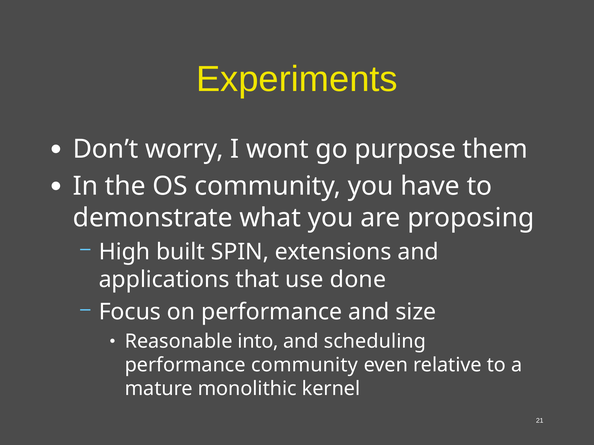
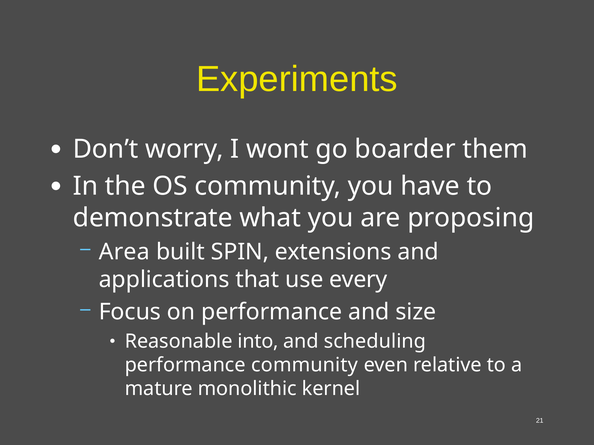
purpose: purpose -> boarder
High: High -> Area
done: done -> every
